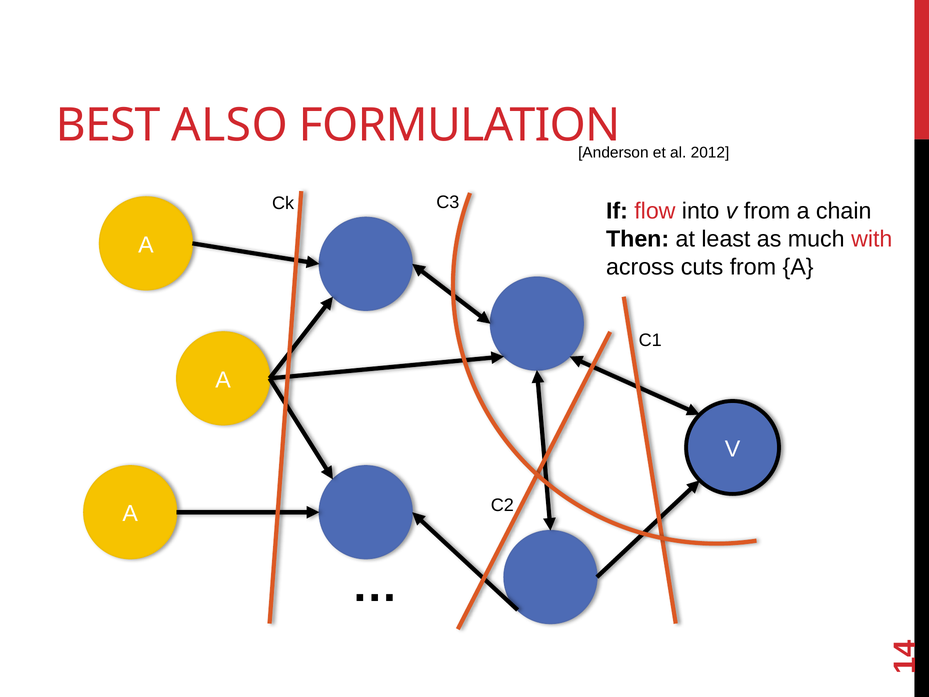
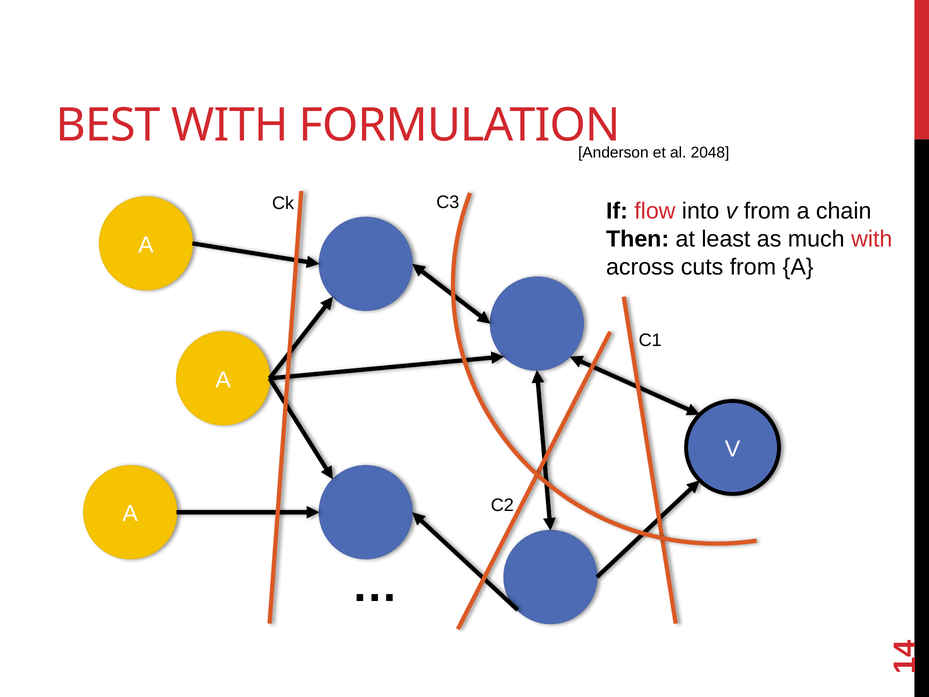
BEST ALSO: ALSO -> WITH
2012: 2012 -> 2048
